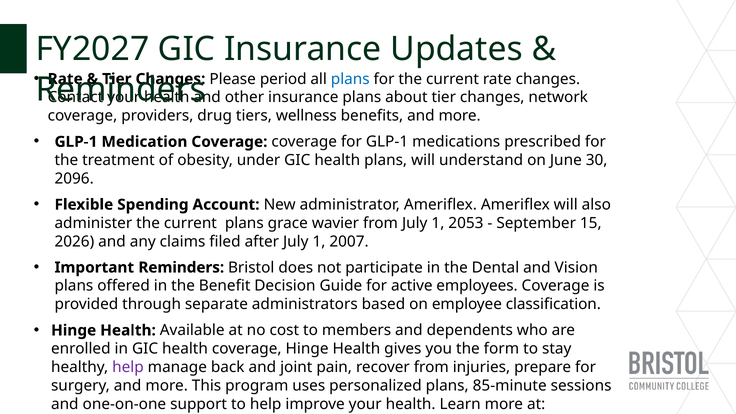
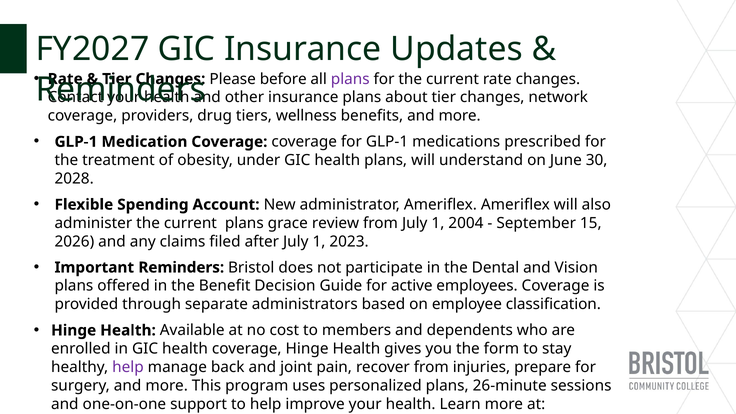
period: period -> before
plans at (350, 79) colour: blue -> purple
2096: 2096 -> 2028
wavier: wavier -> review
2053: 2053 -> 2004
2007: 2007 -> 2023
85-minute: 85-minute -> 26-minute
